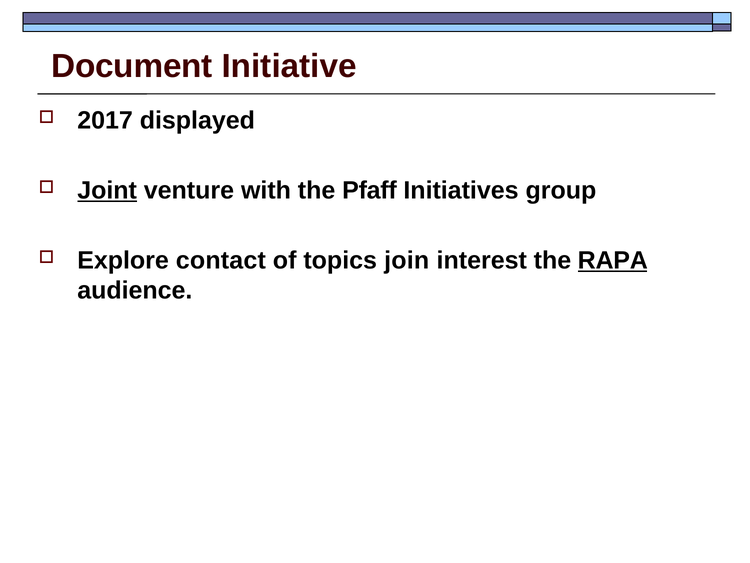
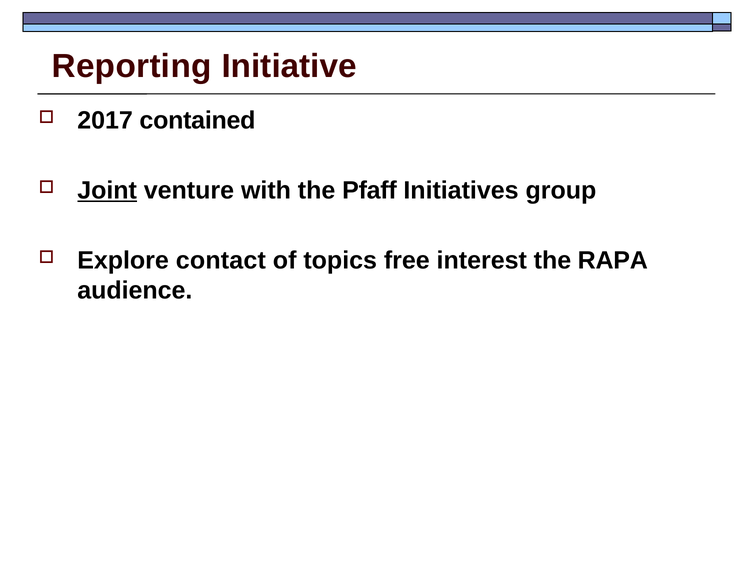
Document: Document -> Reporting
displayed: displayed -> contained
join: join -> free
RAPA underline: present -> none
